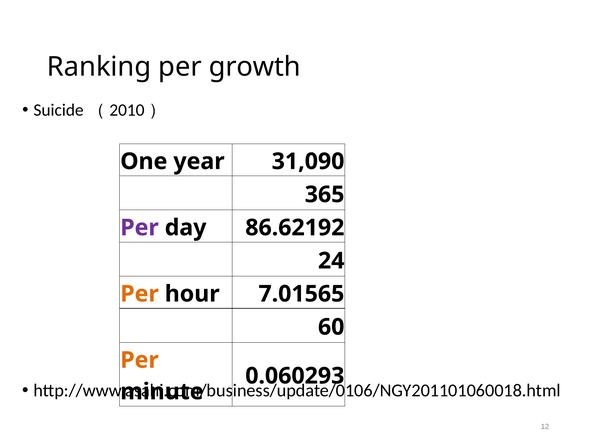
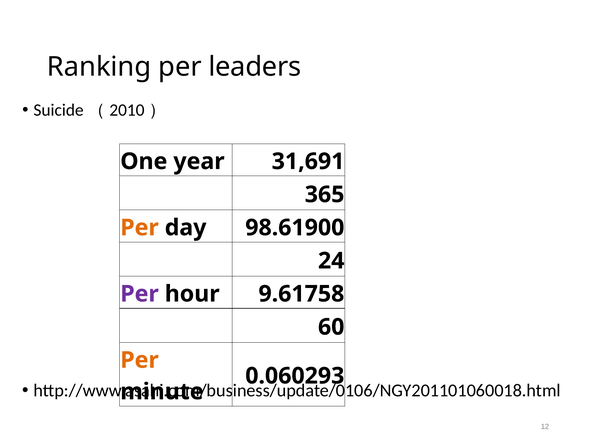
growth: growth -> leaders
31,090: 31,090 -> 31,691
Per at (139, 228) colour: purple -> orange
86.62192: 86.62192 -> 98.61900
Per at (139, 294) colour: orange -> purple
7.01565: 7.01565 -> 9.61758
